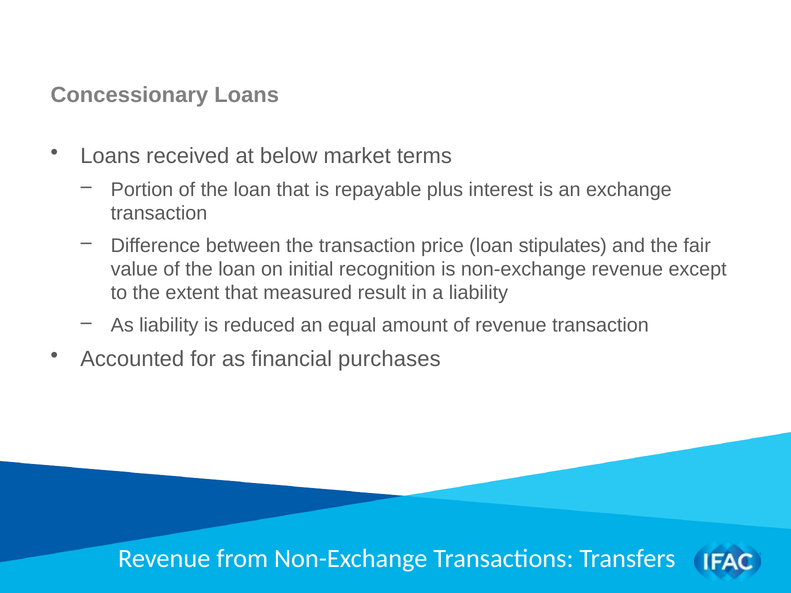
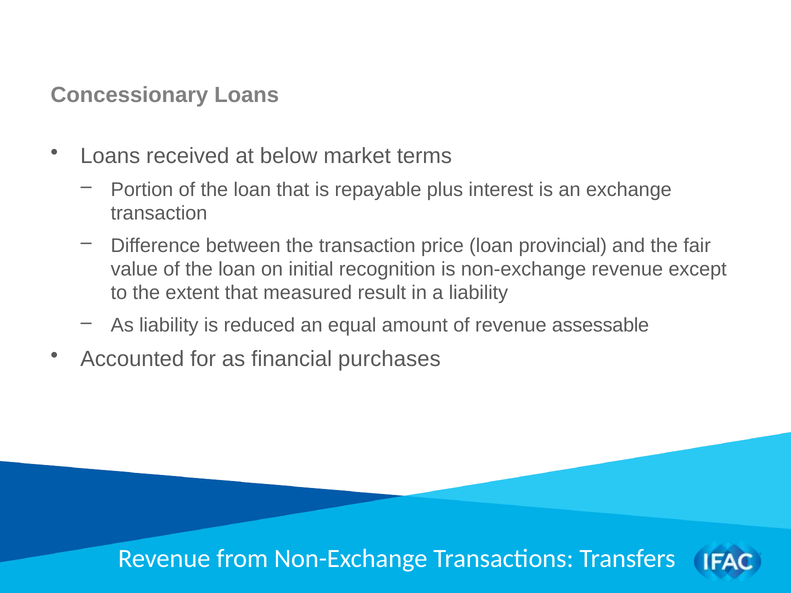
stipulates: stipulates -> provincial
revenue transaction: transaction -> assessable
